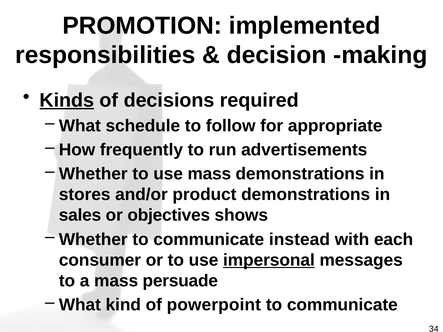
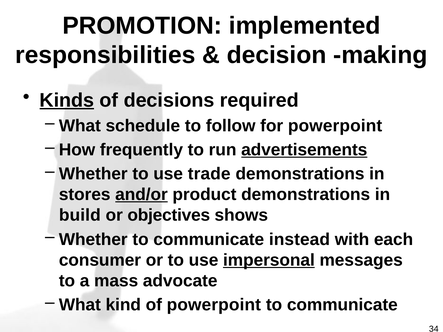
for appropriate: appropriate -> powerpoint
advertisements underline: none -> present
use mass: mass -> trade
and/or underline: none -> present
sales: sales -> build
persuade: persuade -> advocate
